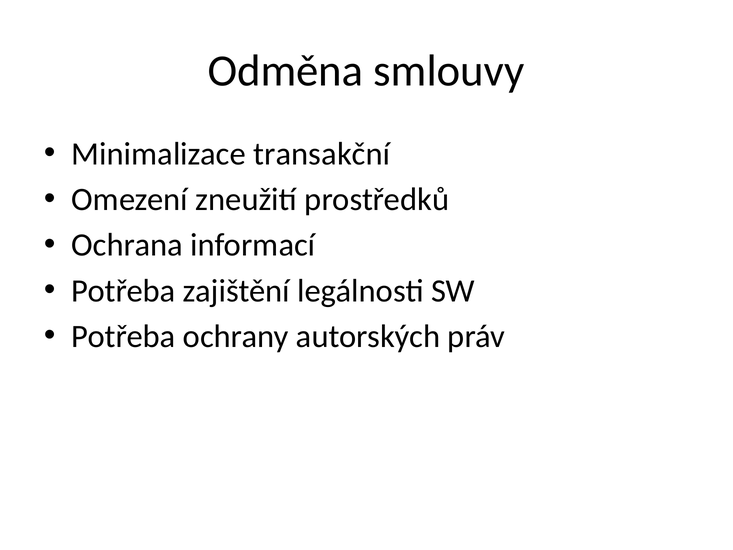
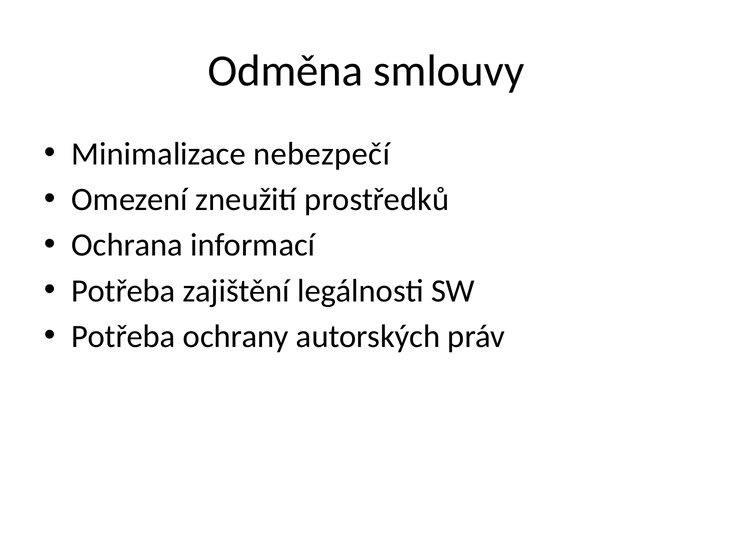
transakční: transakční -> nebezpečí
